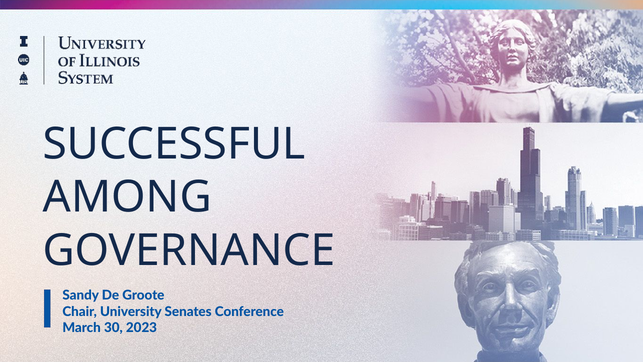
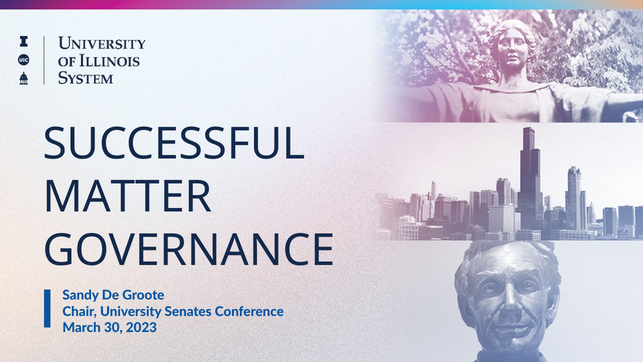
AMONG: AMONG -> MATTER
